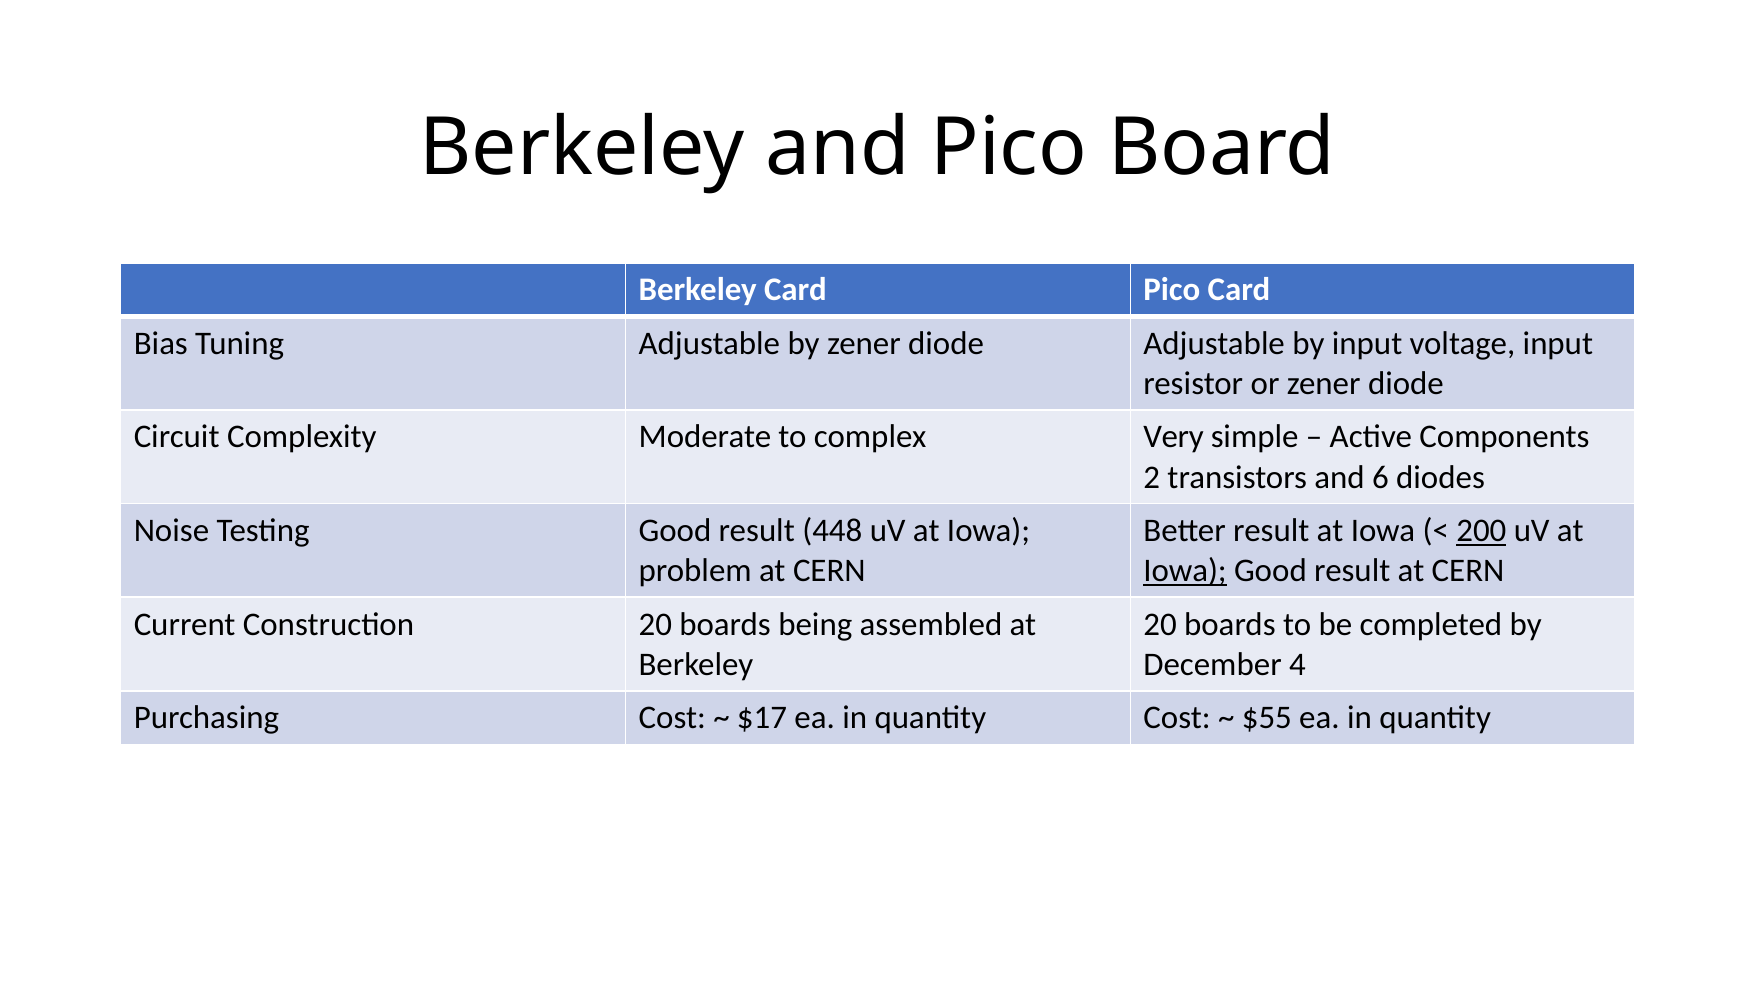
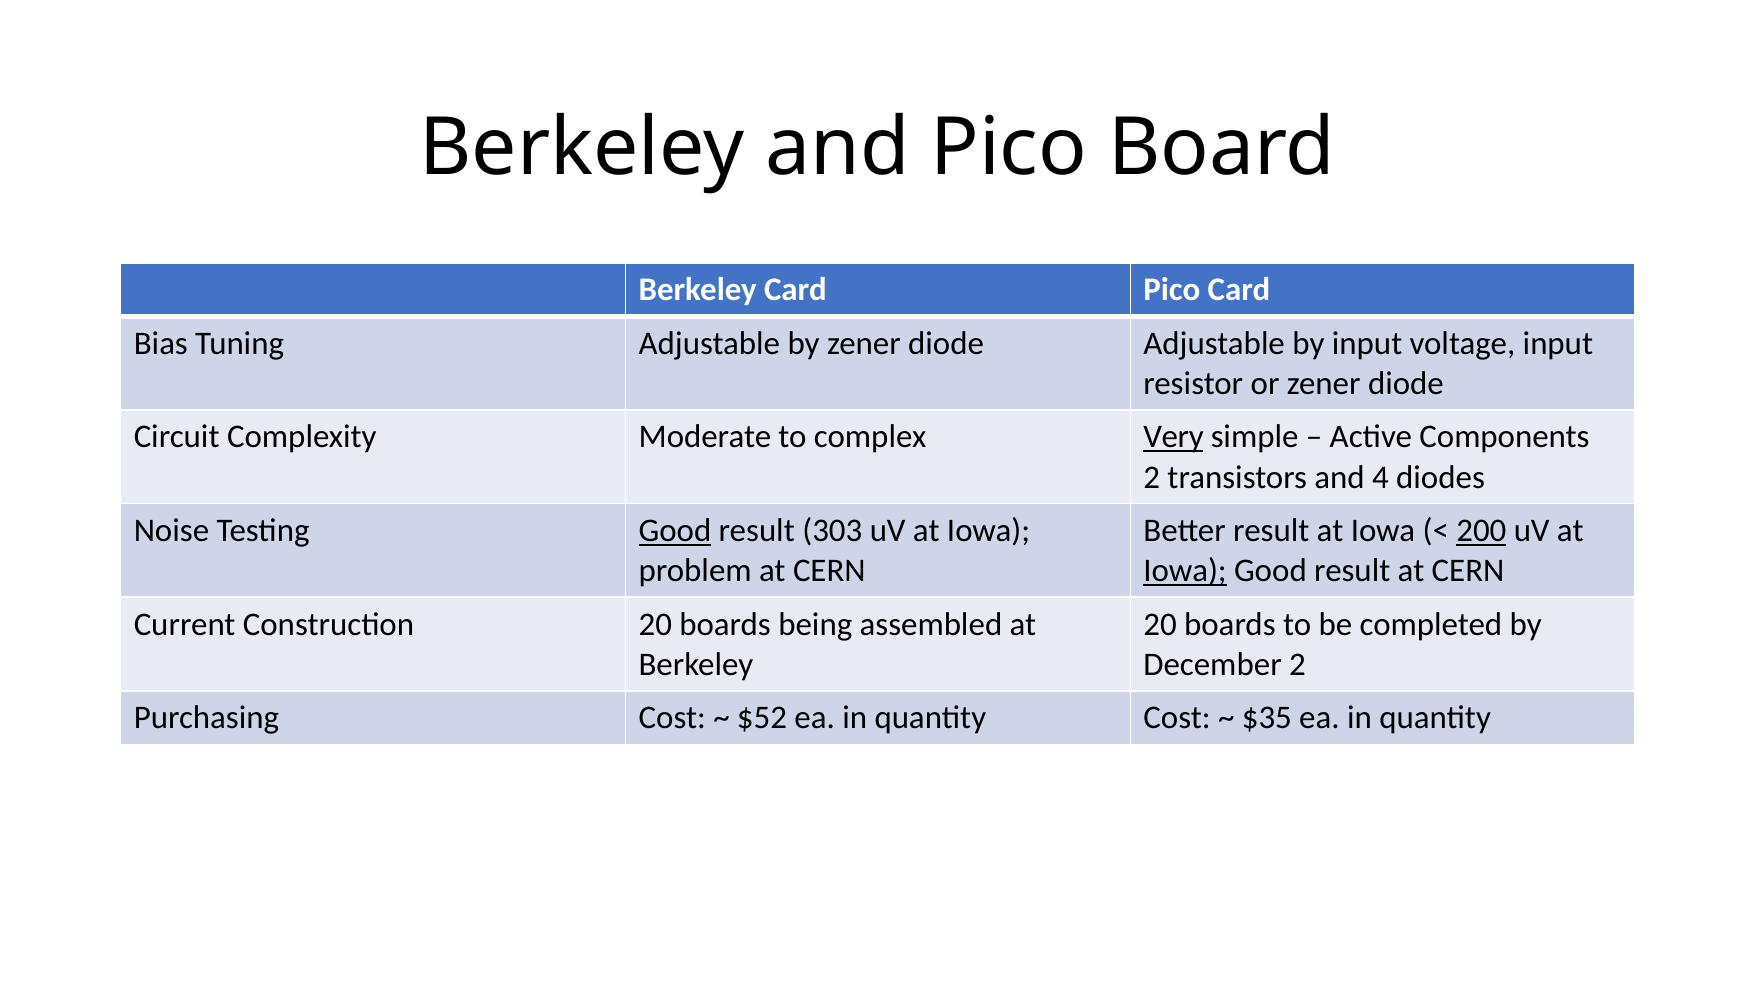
Very underline: none -> present
6: 6 -> 4
Good at (675, 531) underline: none -> present
448: 448 -> 303
December 4: 4 -> 2
$17: $17 -> $52
$55: $55 -> $35
